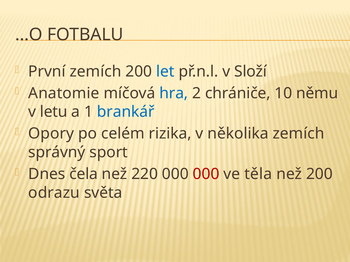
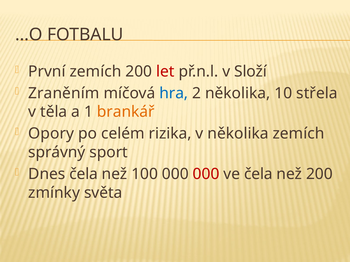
let colour: blue -> red
Anatomie: Anatomie -> Zraněním
2 chrániče: chrániče -> několika
němu: němu -> střela
letu: letu -> těla
brankář colour: blue -> orange
220: 220 -> 100
ve těla: těla -> čela
odrazu: odrazu -> zmínky
